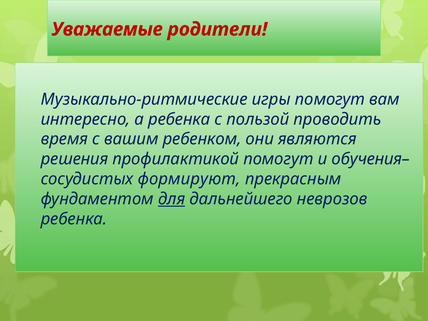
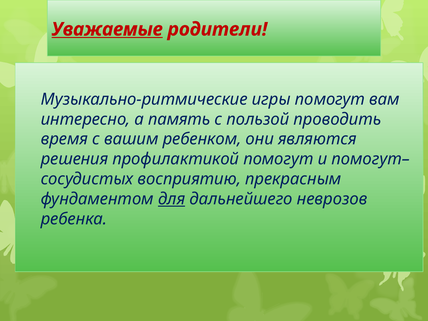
Уважаемые underline: none -> present
а ребенка: ребенка -> память
обучения–: обучения– -> помогут–
формируют: формируют -> восприятию
